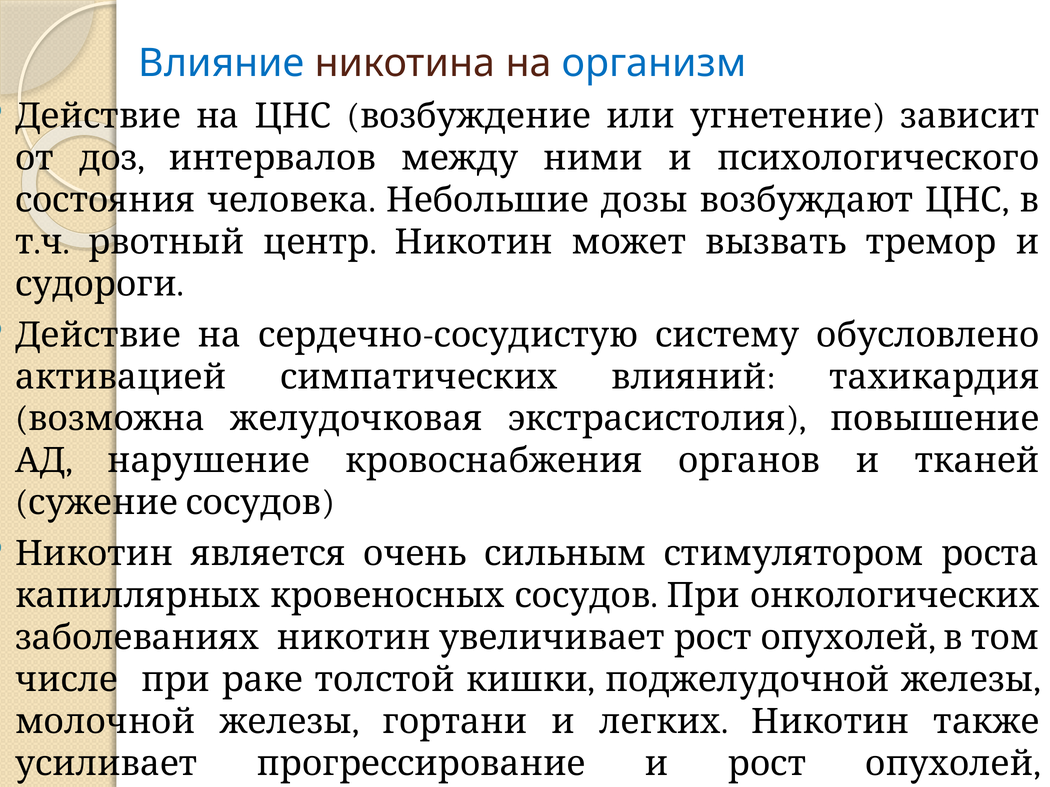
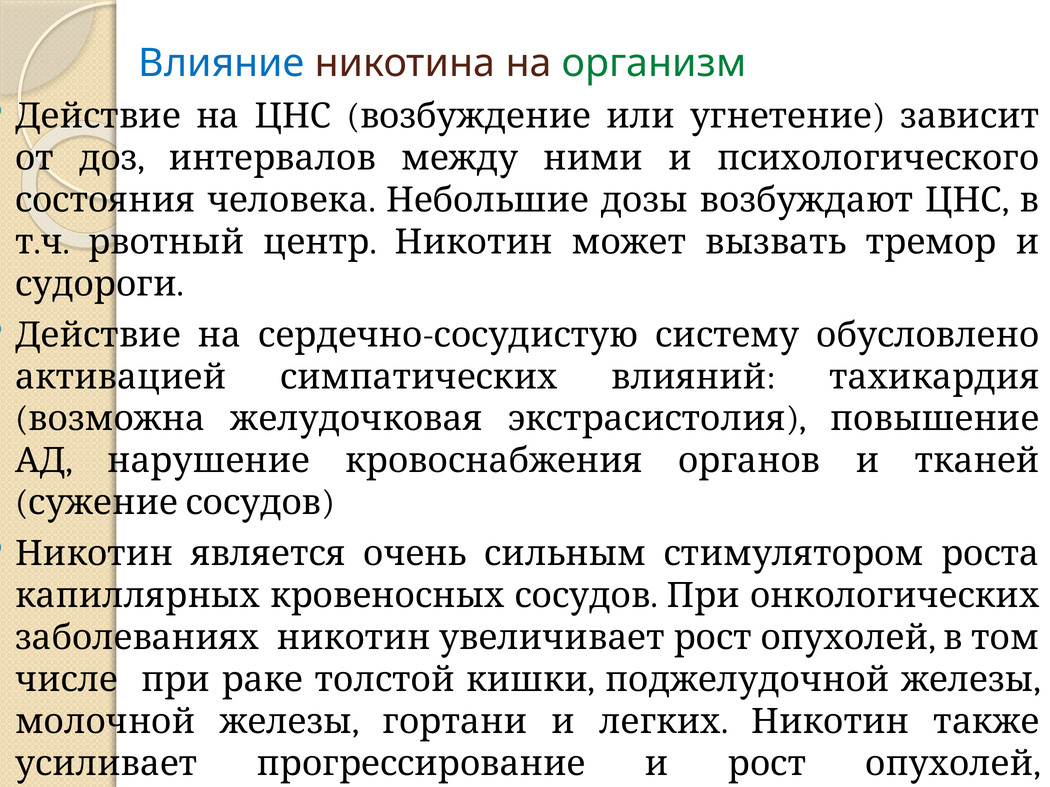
организм colour: blue -> green
